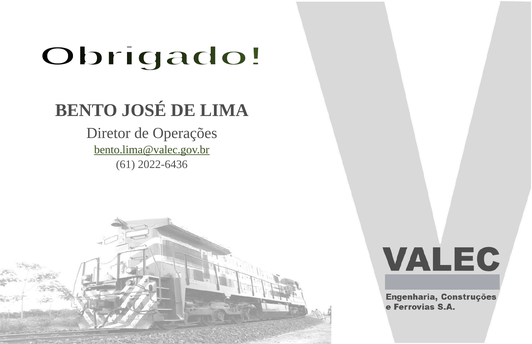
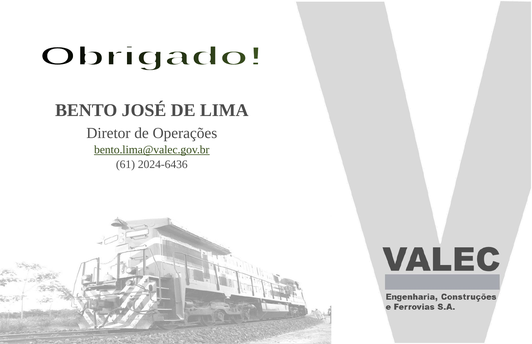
2022-6436: 2022-6436 -> 2024-6436
